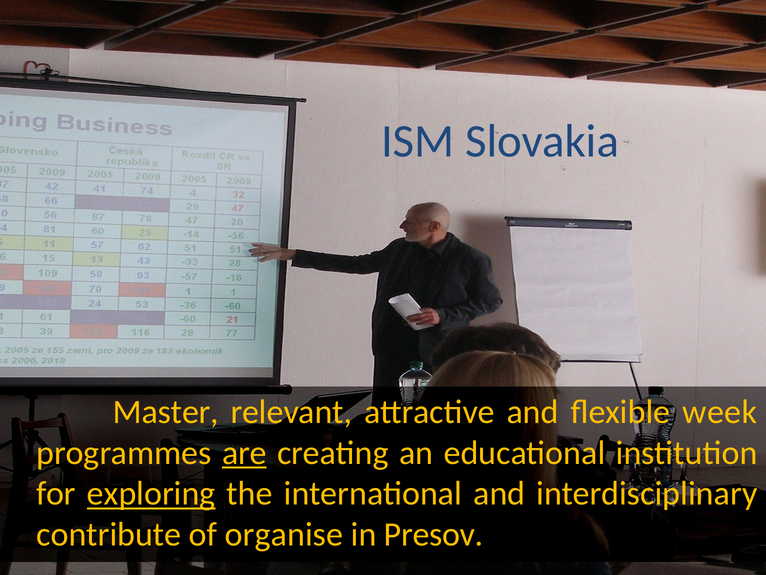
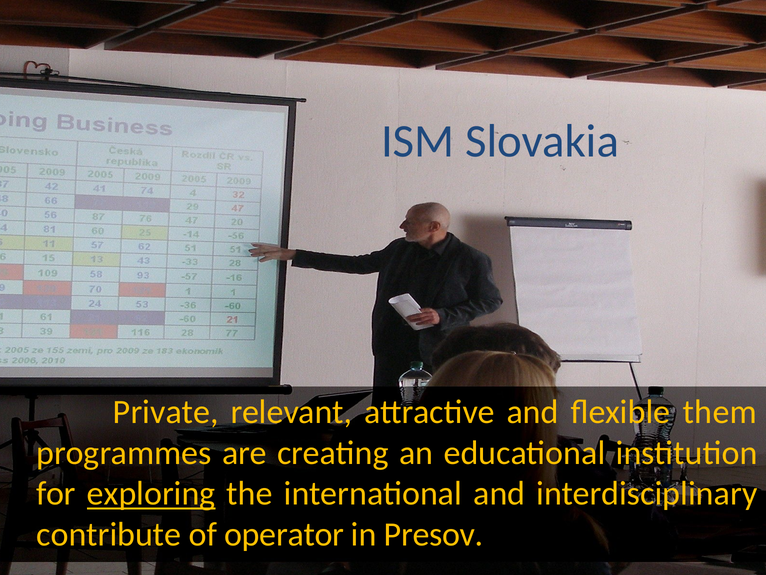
Master: Master -> Private
week: week -> them
are underline: present -> none
organise: organise -> operator
